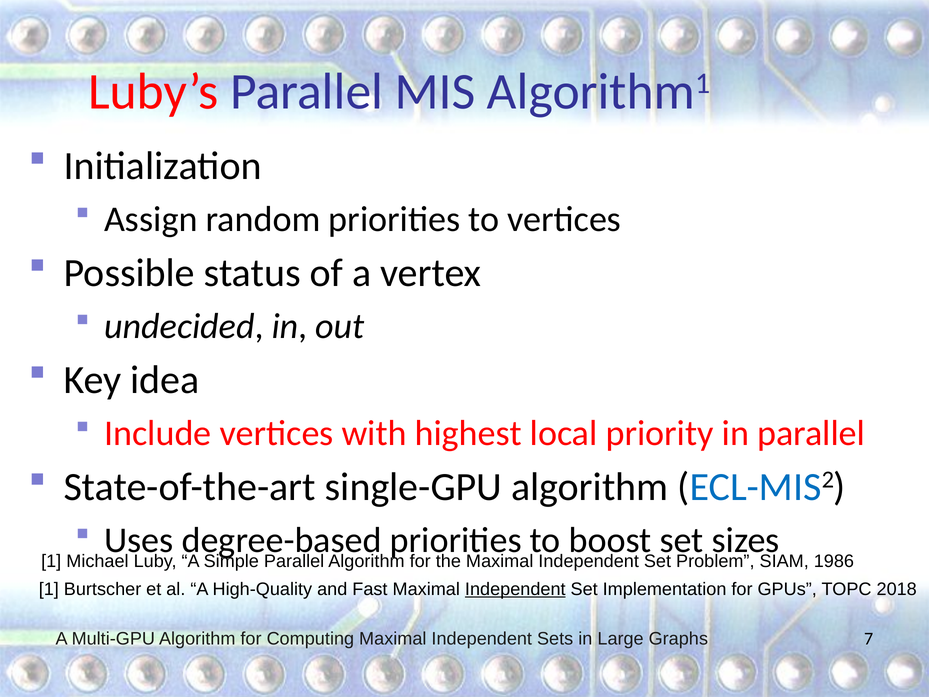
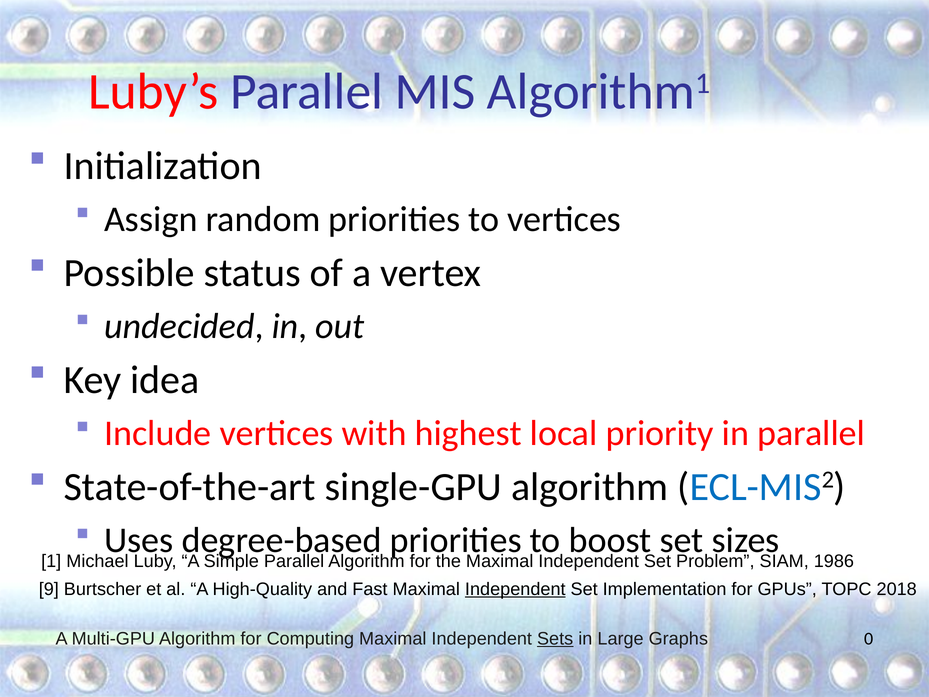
1 at (49, 589): 1 -> 9
Sets underline: none -> present
7: 7 -> 0
